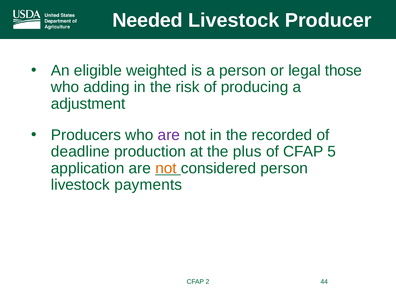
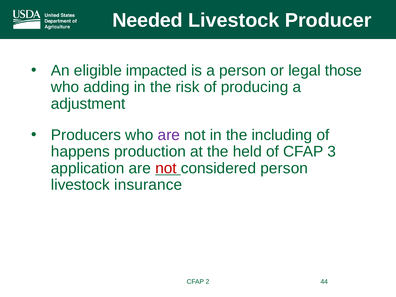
weighted: weighted -> impacted
recorded: recorded -> including
deadline: deadline -> happens
plus: plus -> held
5: 5 -> 3
not at (166, 168) colour: orange -> red
payments: payments -> insurance
